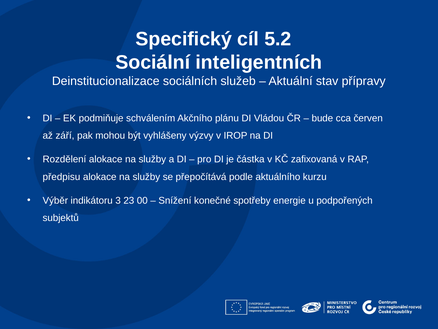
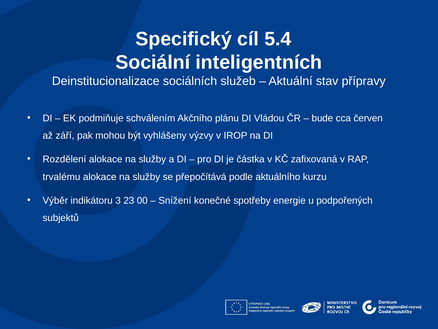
5.2: 5.2 -> 5.4
předpisu: předpisu -> trvalému
